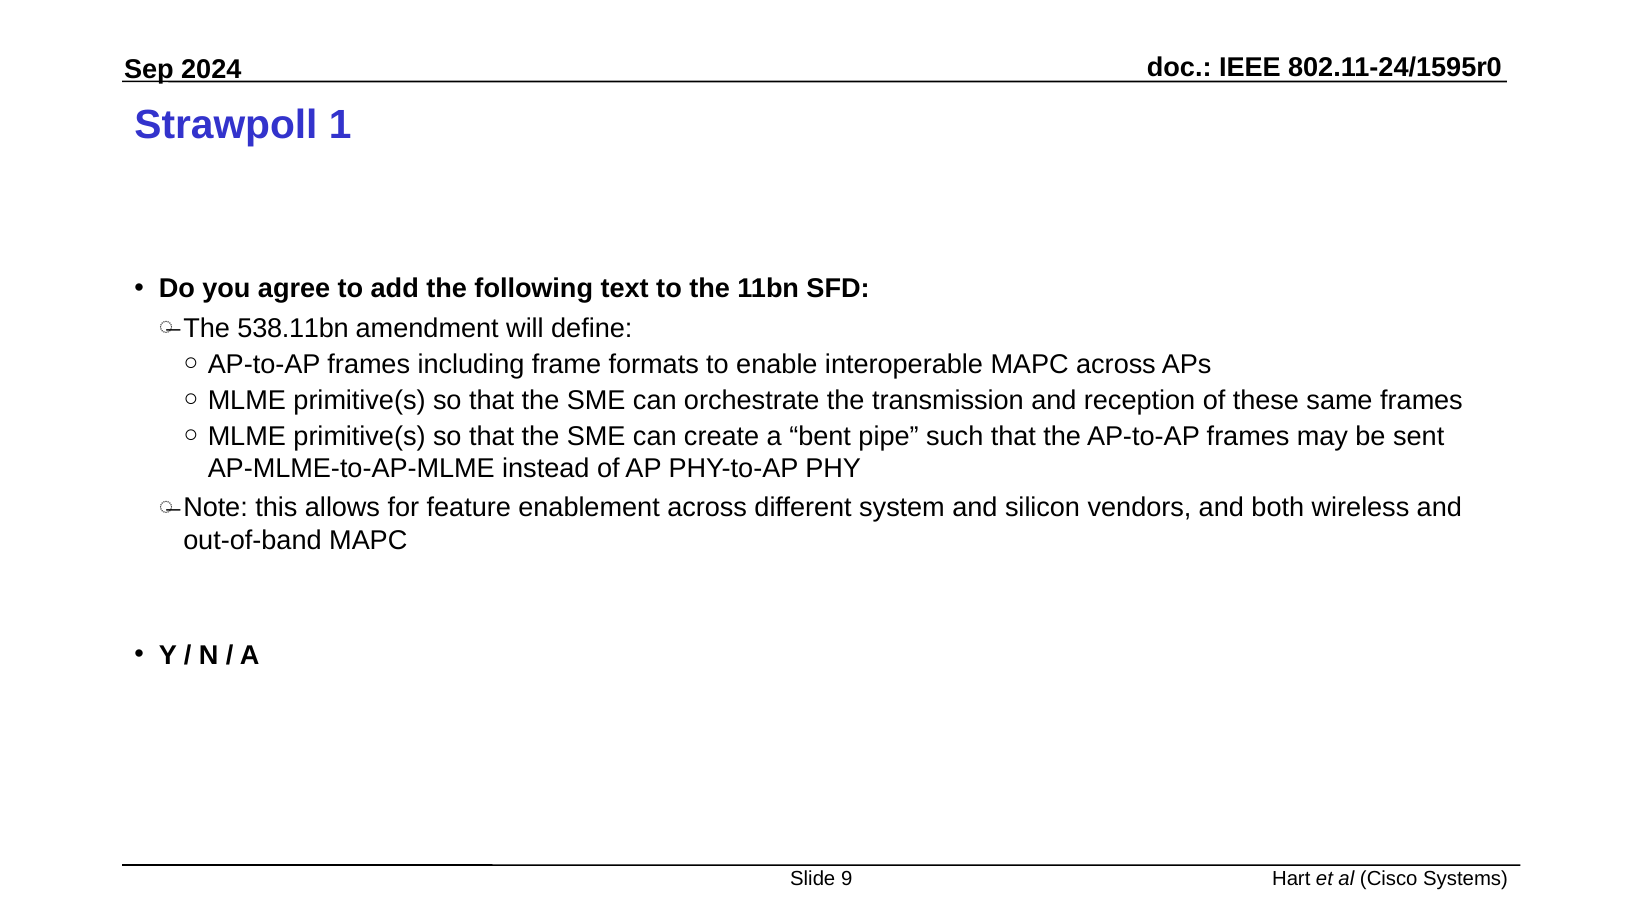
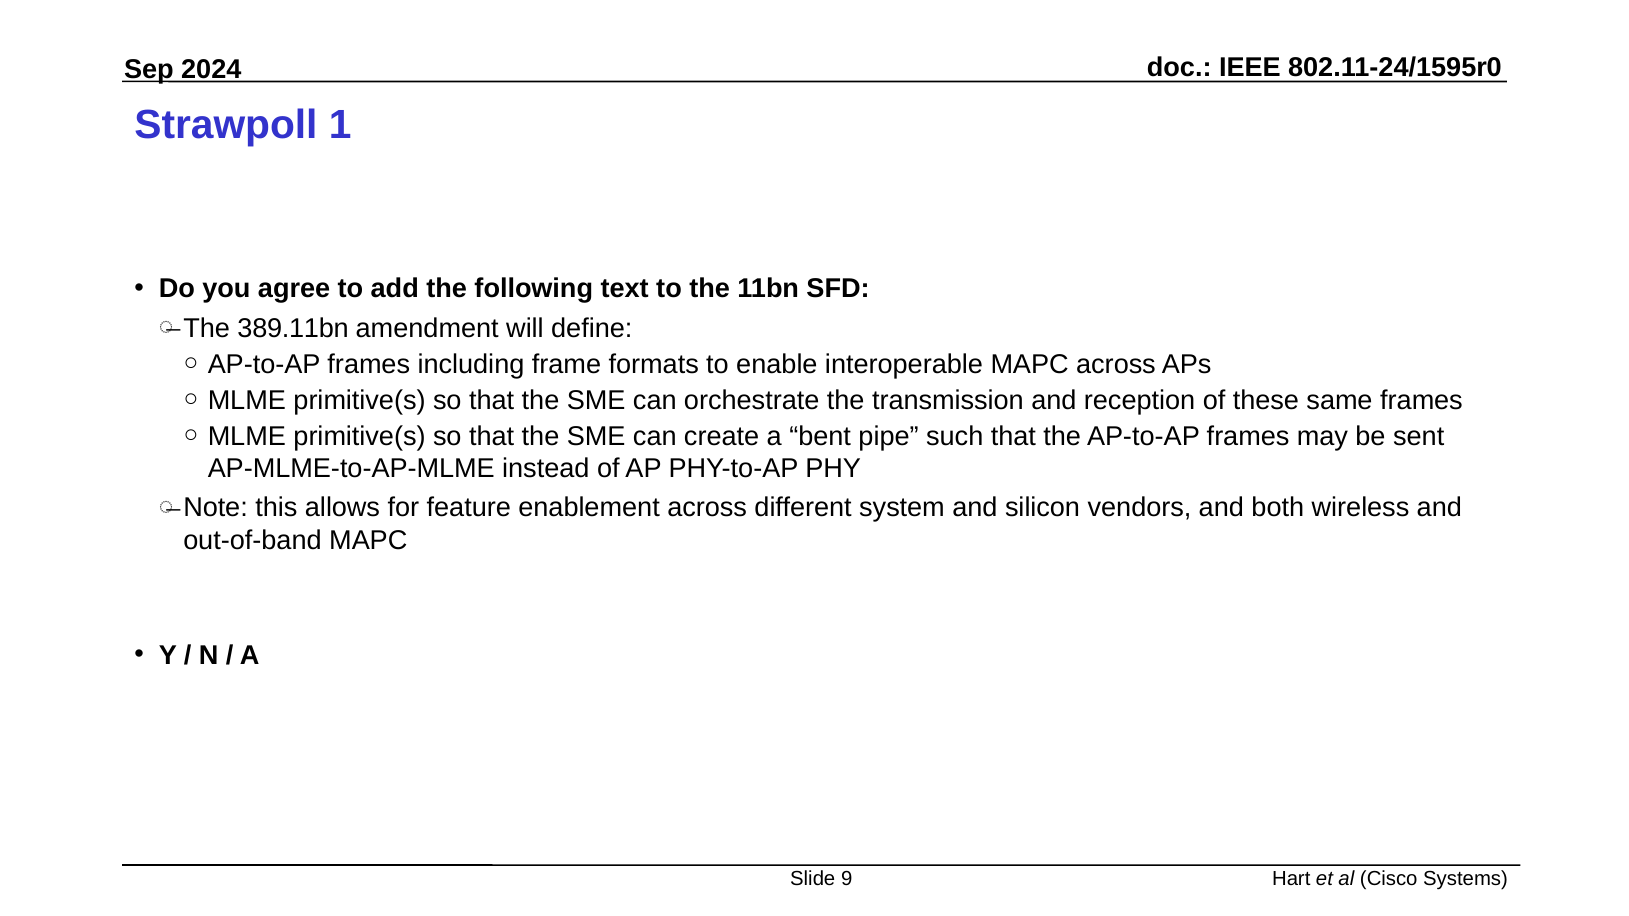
538.11bn: 538.11bn -> 389.11bn
